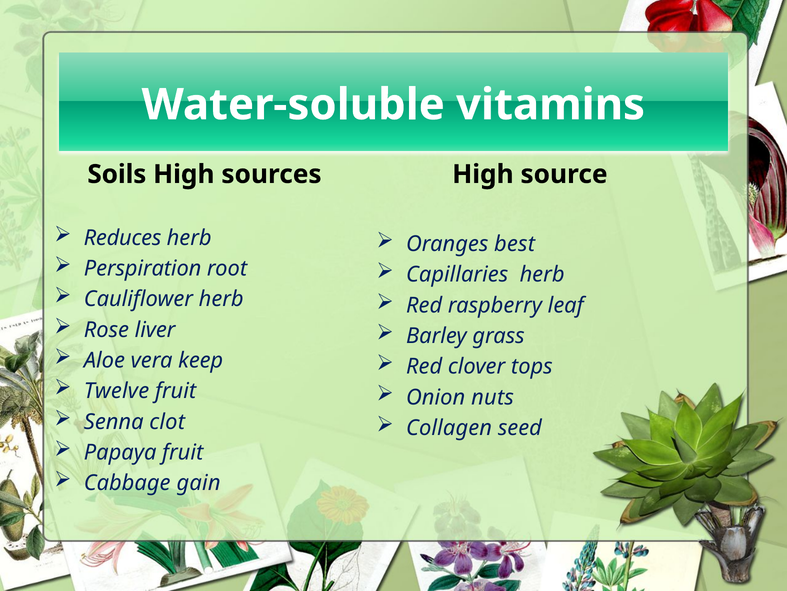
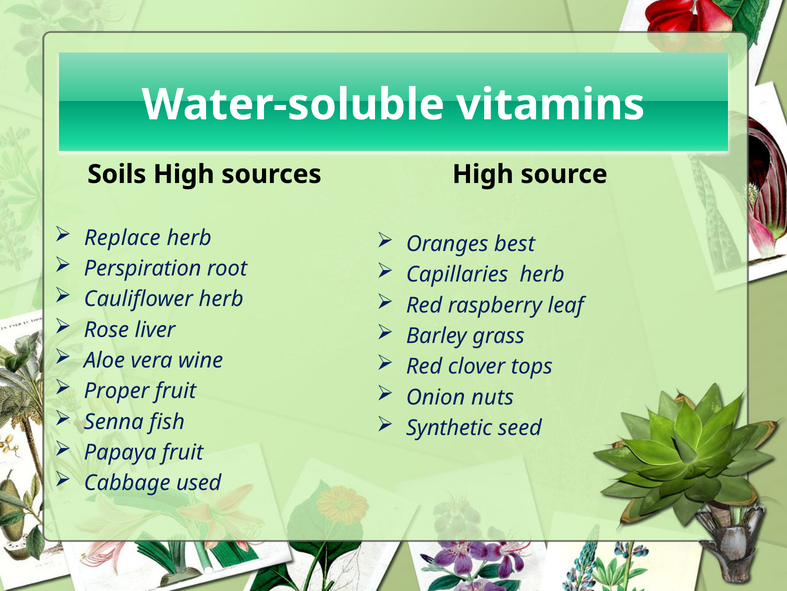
Reduces: Reduces -> Replace
keep: keep -> wine
Twelve: Twelve -> Proper
clot: clot -> fish
Collagen: Collagen -> Synthetic
gain: gain -> used
